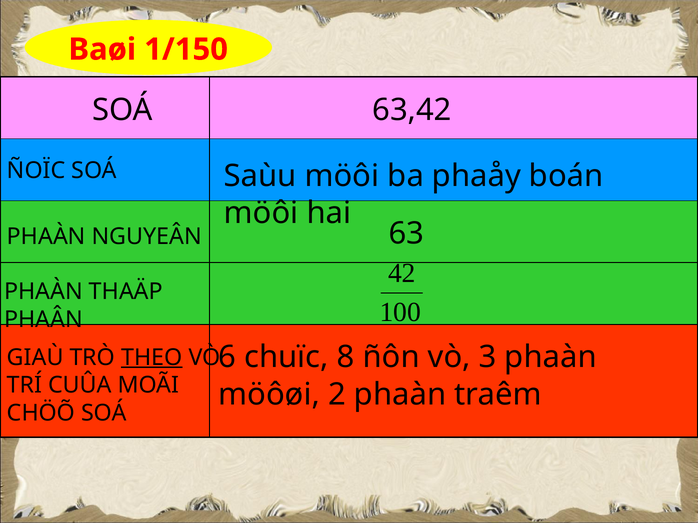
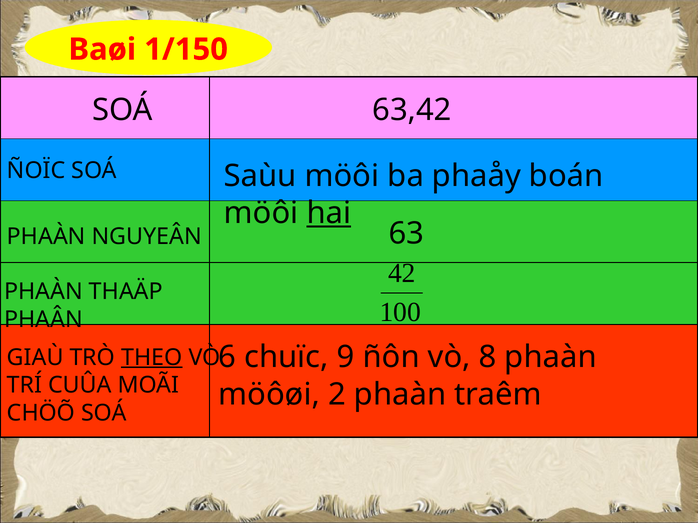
hai underline: none -> present
8: 8 -> 9
3: 3 -> 8
